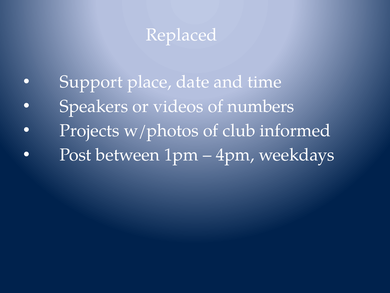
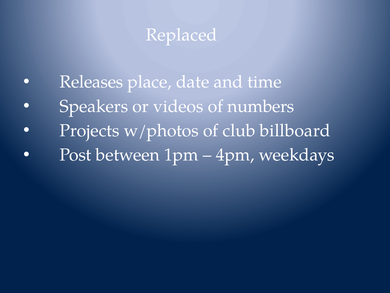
Support: Support -> Releases
informed: informed -> billboard
